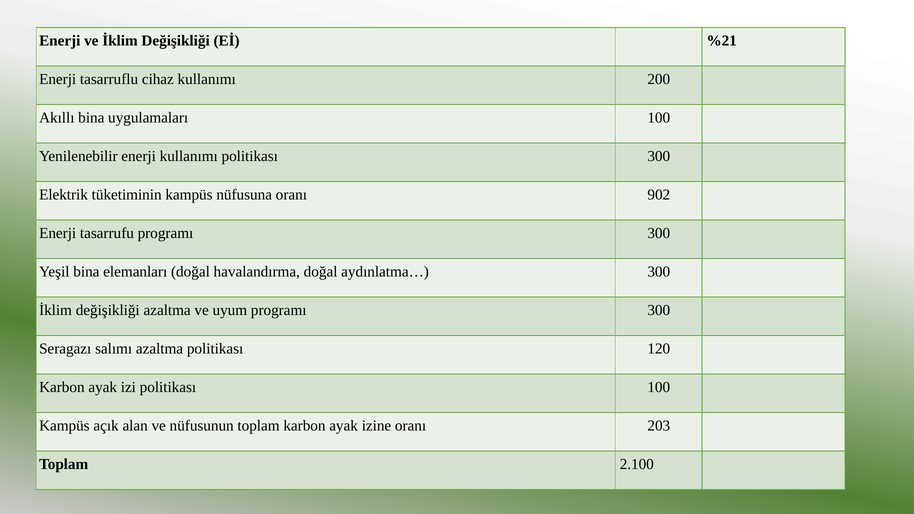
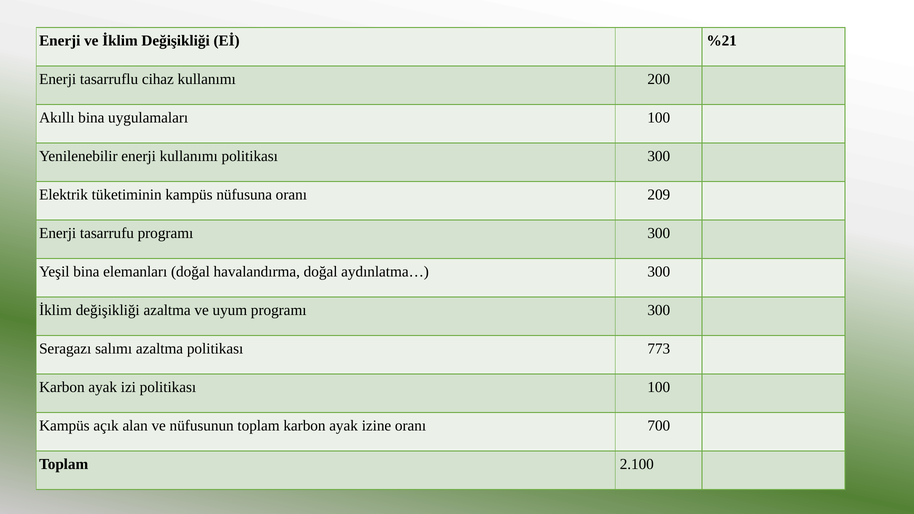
902: 902 -> 209
120: 120 -> 773
203: 203 -> 700
